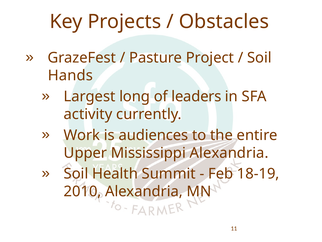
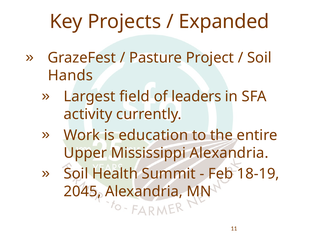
Obstacles: Obstacles -> Expanded
long: long -> field
audiences: audiences -> education
2010: 2010 -> 2045
